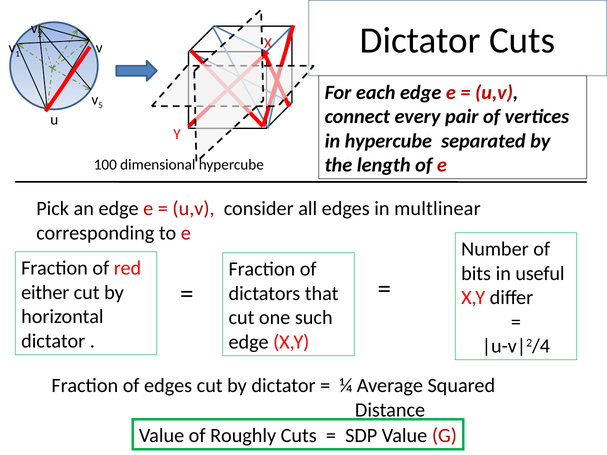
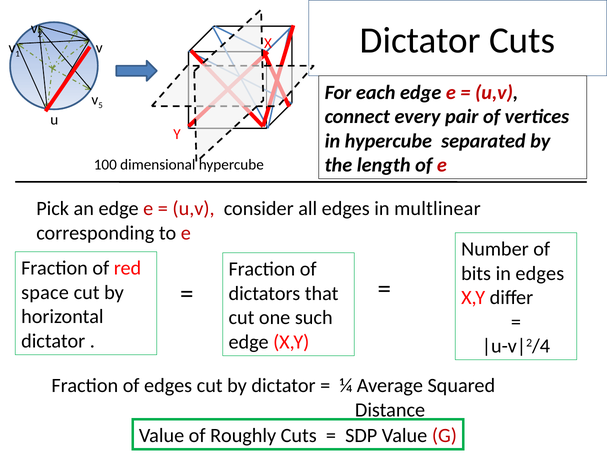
in useful: useful -> edges
either: either -> space
